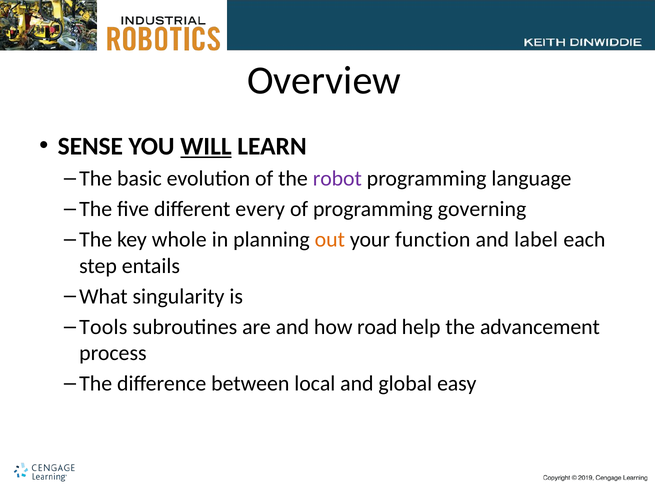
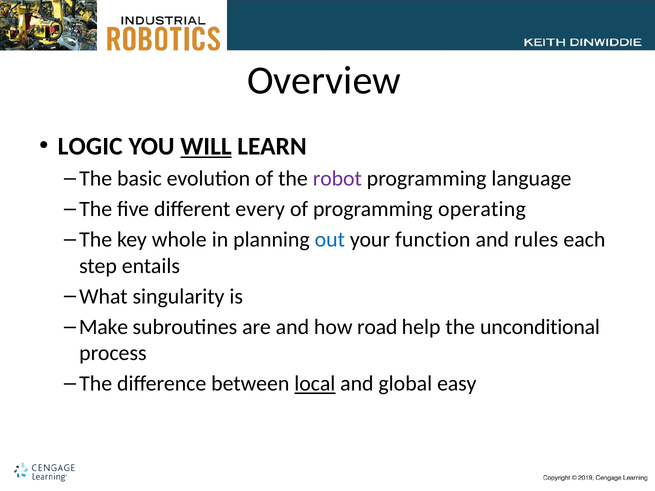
SENSE: SENSE -> LOGIC
governing: governing -> operating
out colour: orange -> blue
label: label -> rules
Tools: Tools -> Make
advancement: advancement -> unconditional
local underline: none -> present
